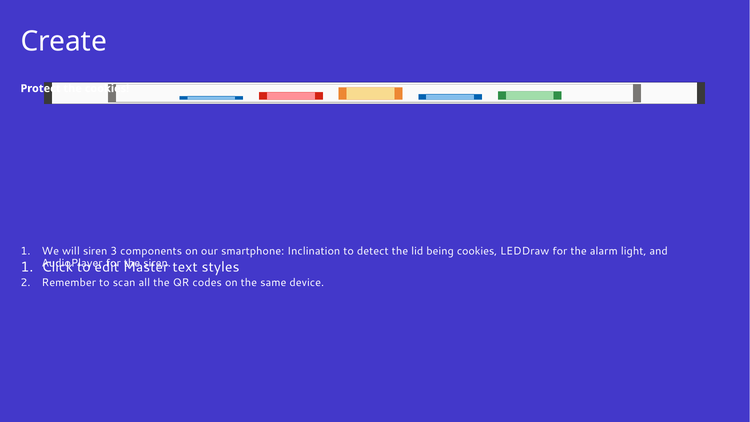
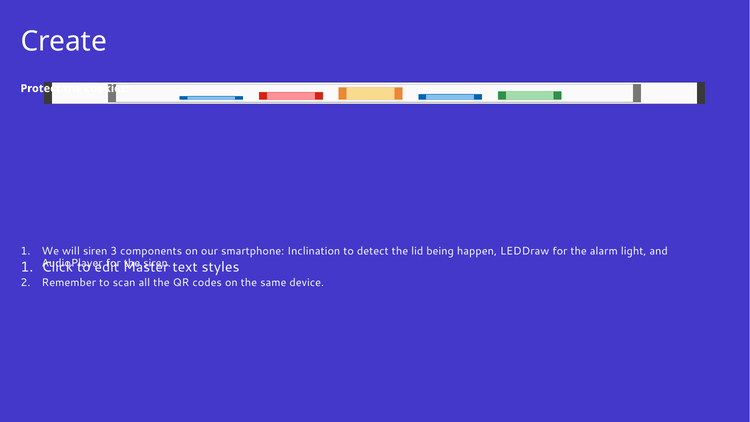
being cookies: cookies -> happen
